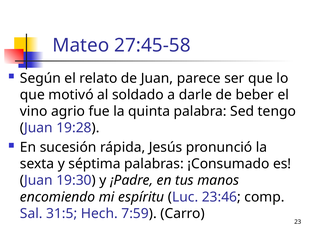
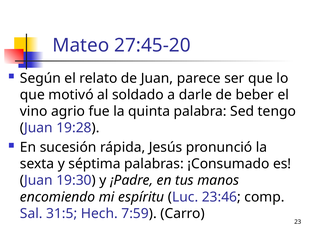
27:45-58: 27:45-58 -> 27:45-20
